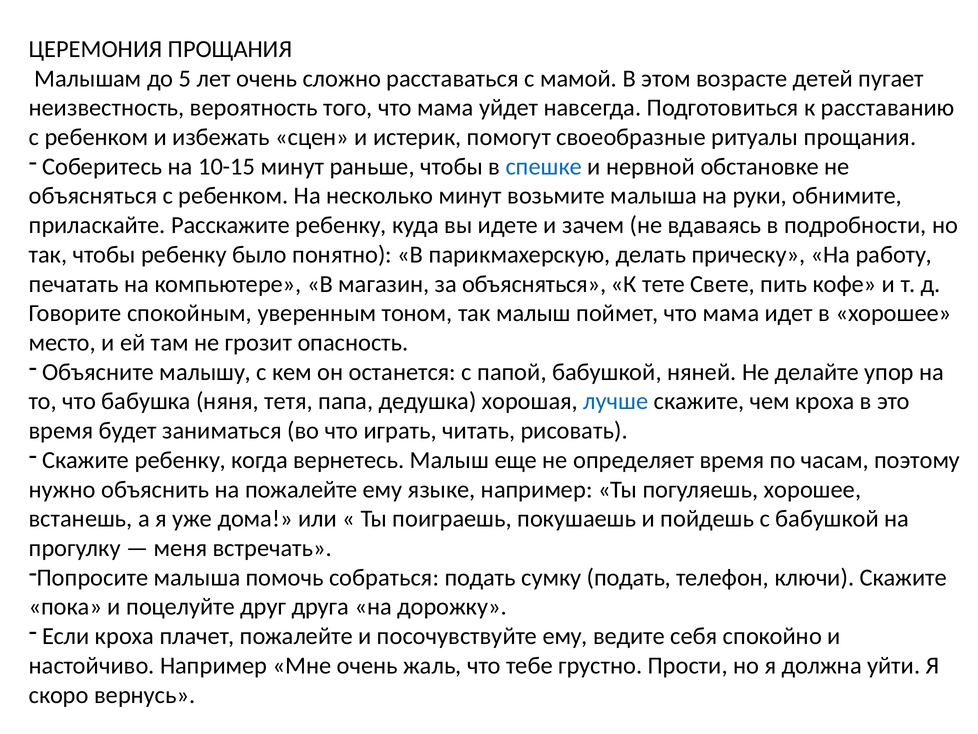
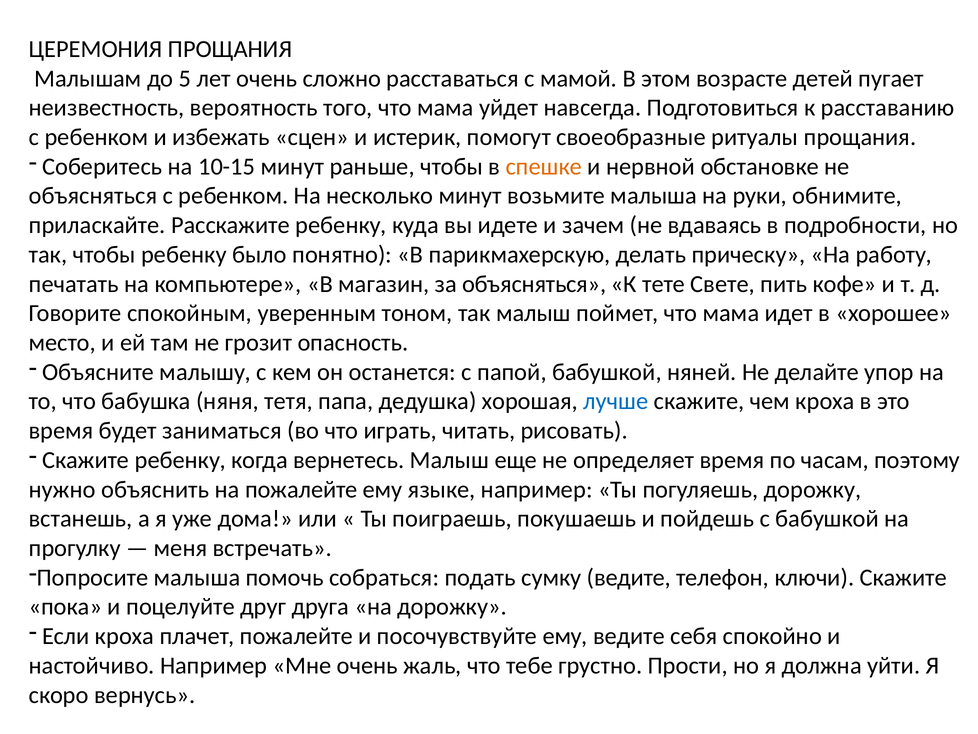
спешке colour: blue -> orange
погуляешь хорошее: хорошее -> дорожку
сумку подать: подать -> ведите
